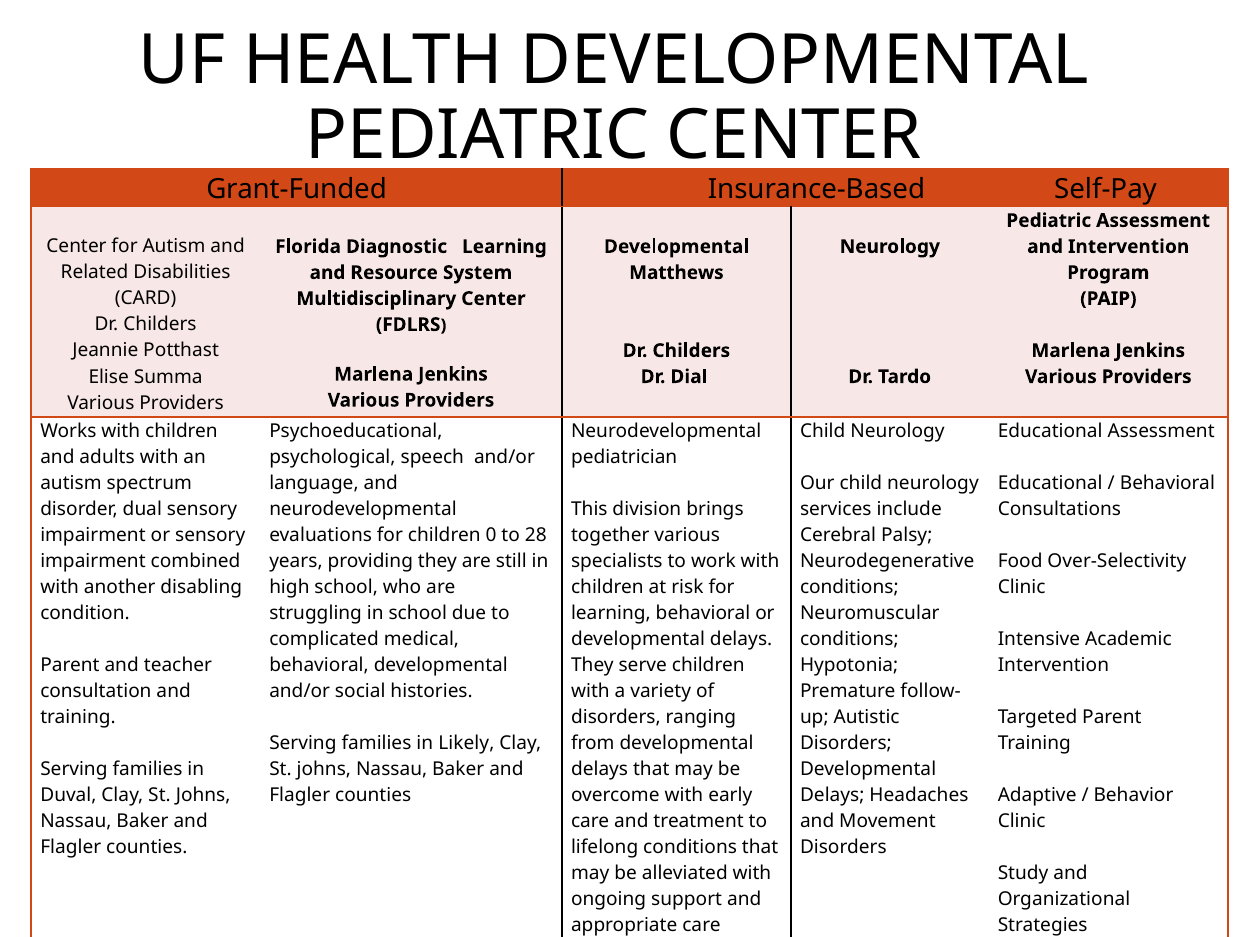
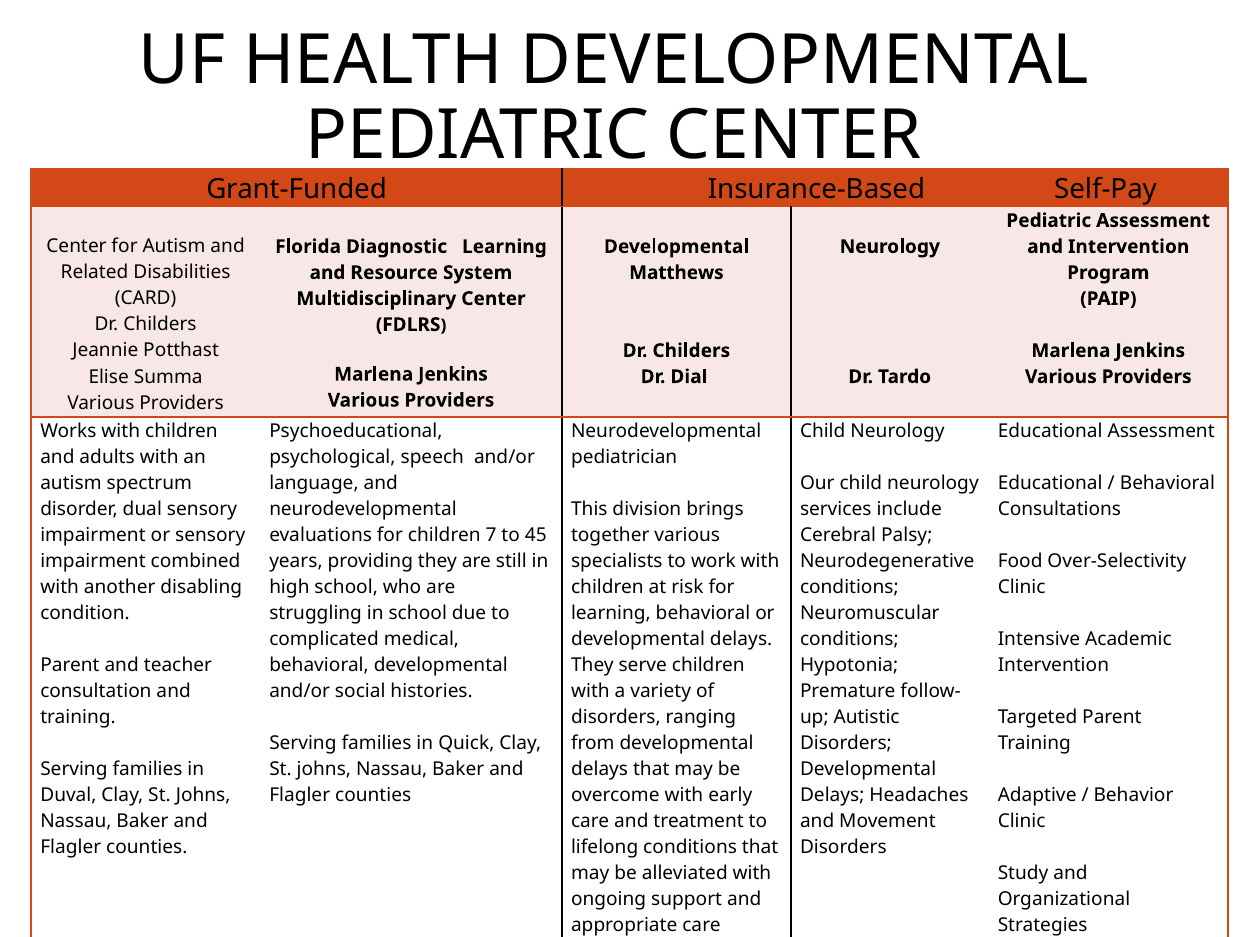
0: 0 -> 7
28: 28 -> 45
Likely: Likely -> Quick
